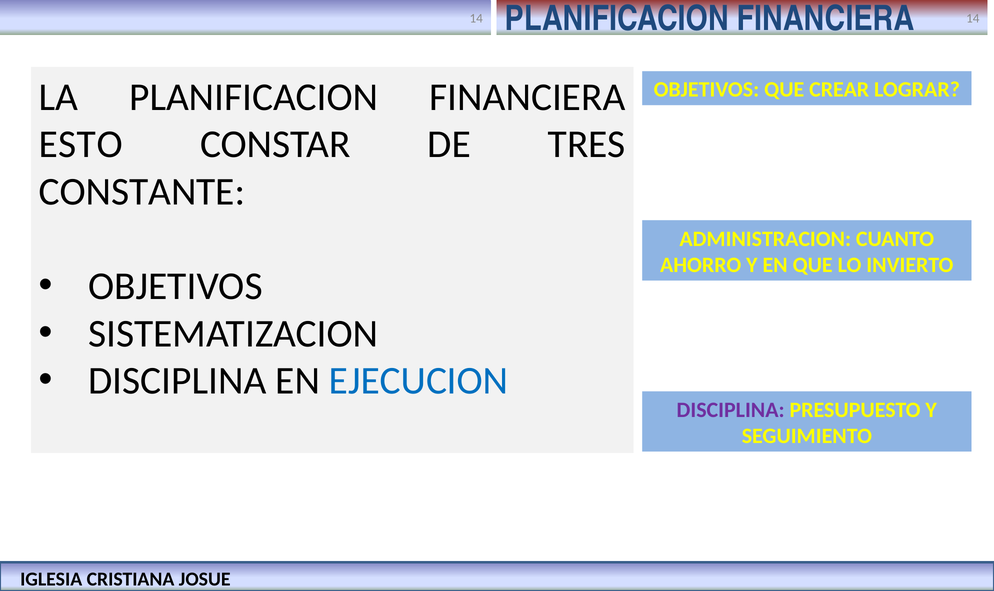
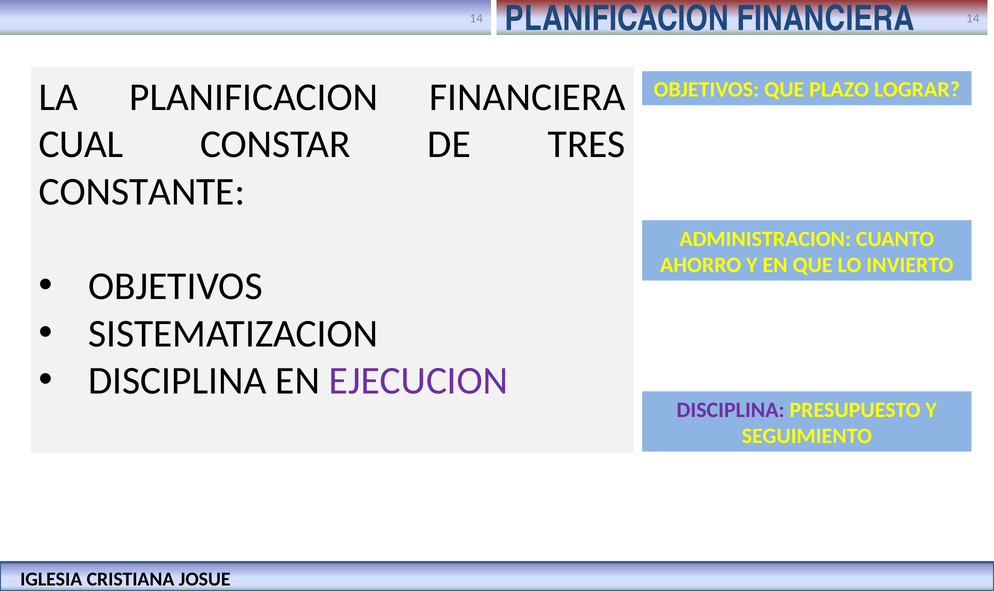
CREAR: CREAR -> PLAZO
ESTO: ESTO -> CUAL
EJECUCION colour: blue -> purple
